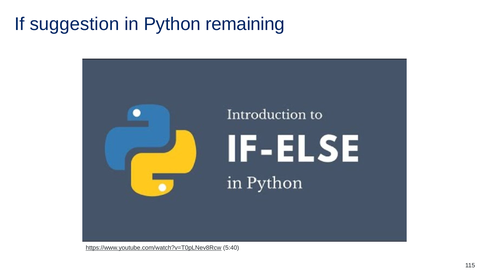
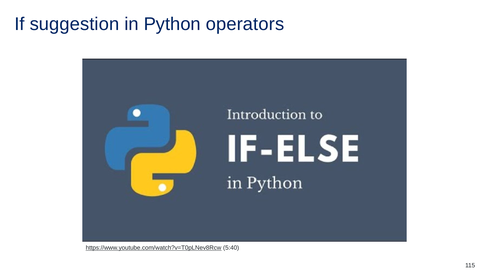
remaining: remaining -> operators
